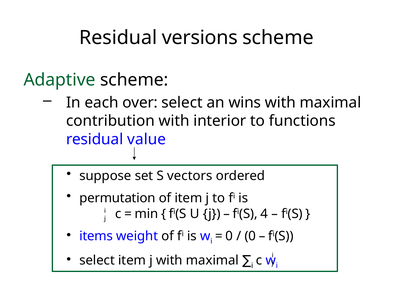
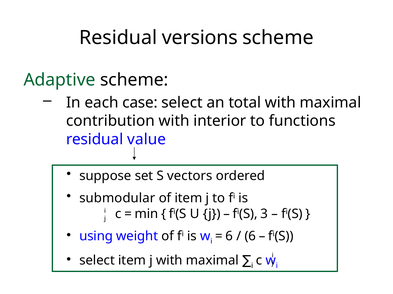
over: over -> case
wins: wins -> total
permutation: permutation -> submodular
4: 4 -> 3
items: items -> using
0 at (229, 237): 0 -> 6
0 at (250, 237): 0 -> 6
